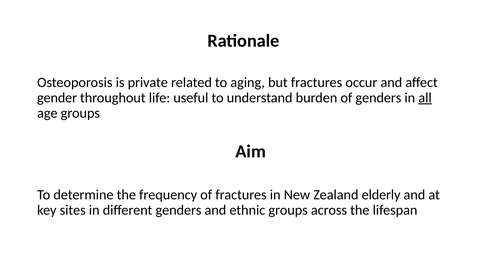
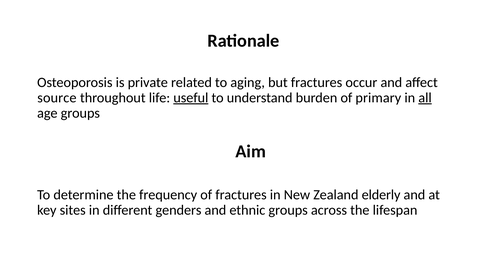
gender: gender -> source
useful underline: none -> present
of genders: genders -> primary
